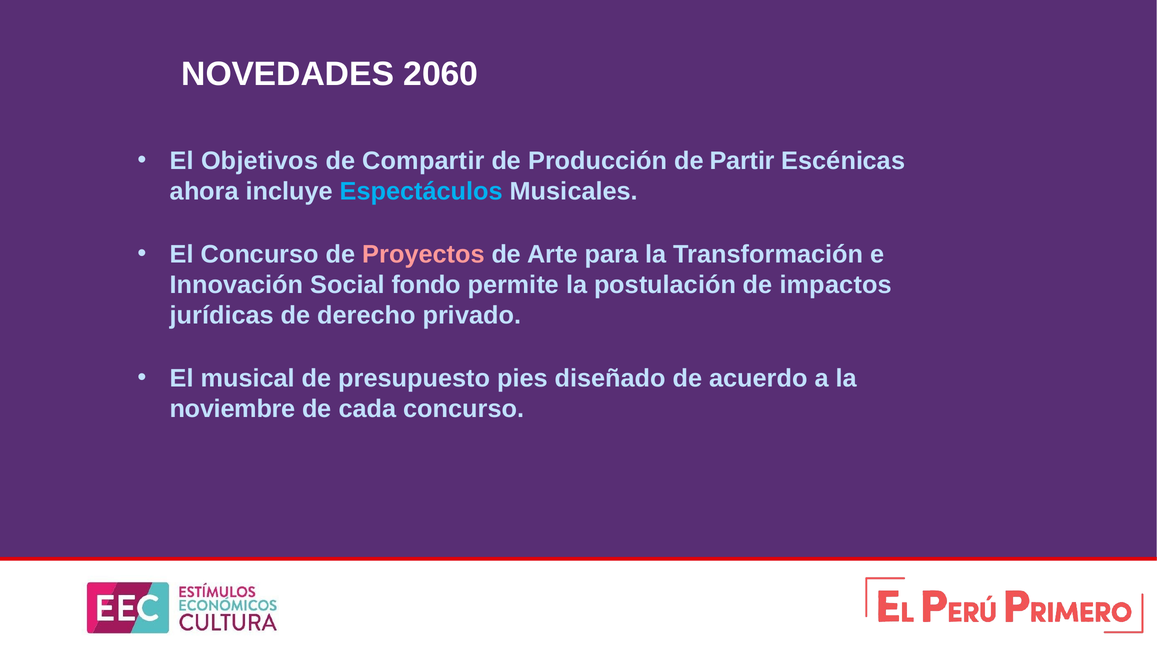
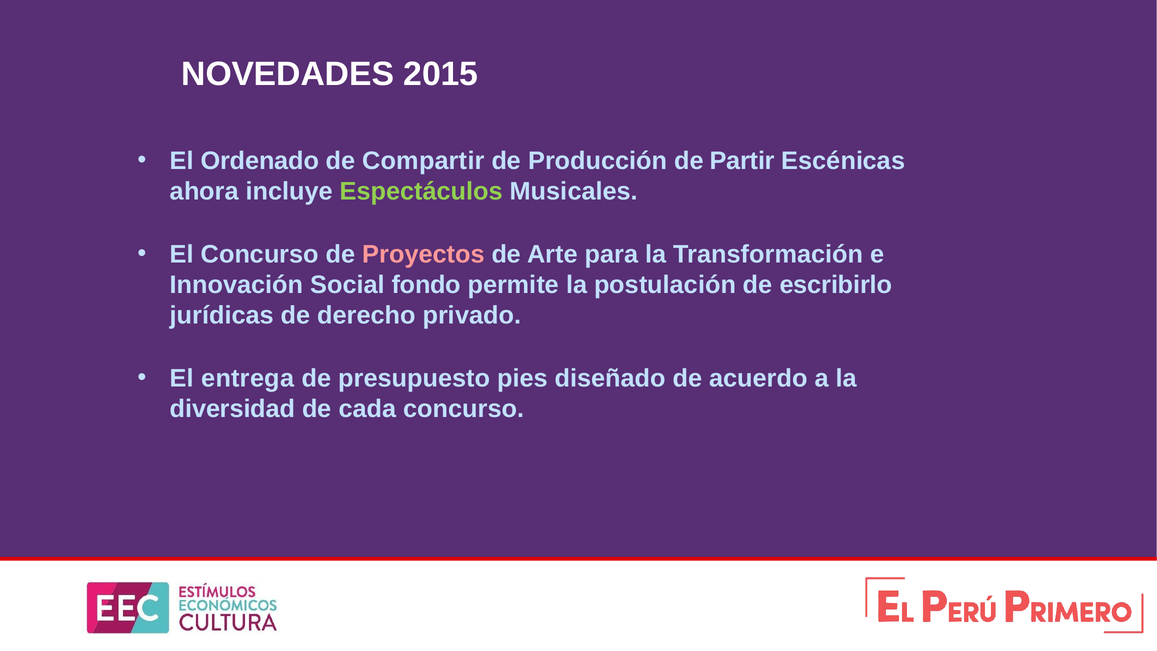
2060: 2060 -> 2015
Objetivos: Objetivos -> Ordenado
Espectáculos colour: light blue -> light green
impactos: impactos -> escribirlo
musical: musical -> entrega
noviembre: noviembre -> diversidad
